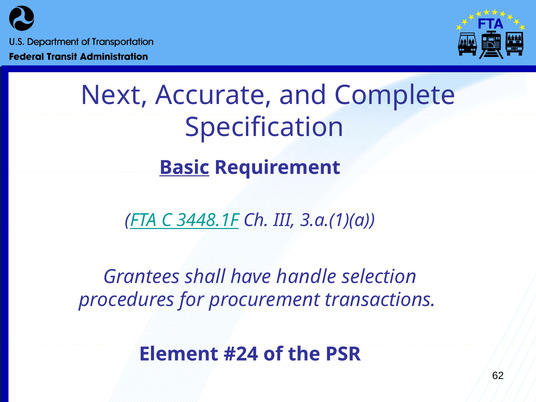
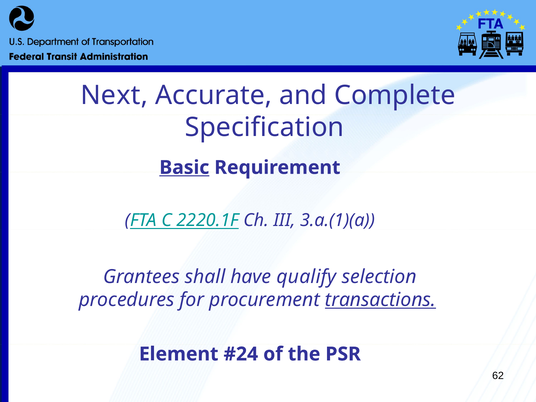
3448.1F: 3448.1F -> 2220.1F
handle: handle -> qualify
transactions underline: none -> present
